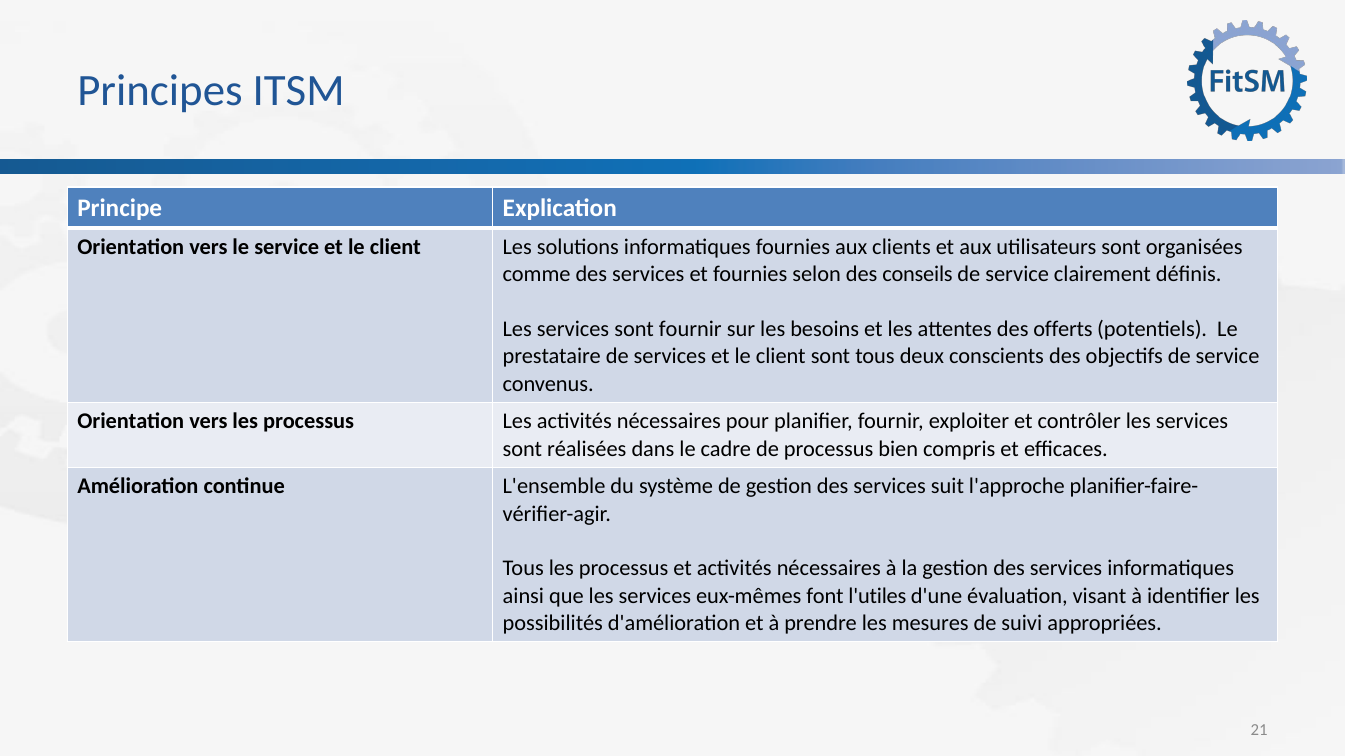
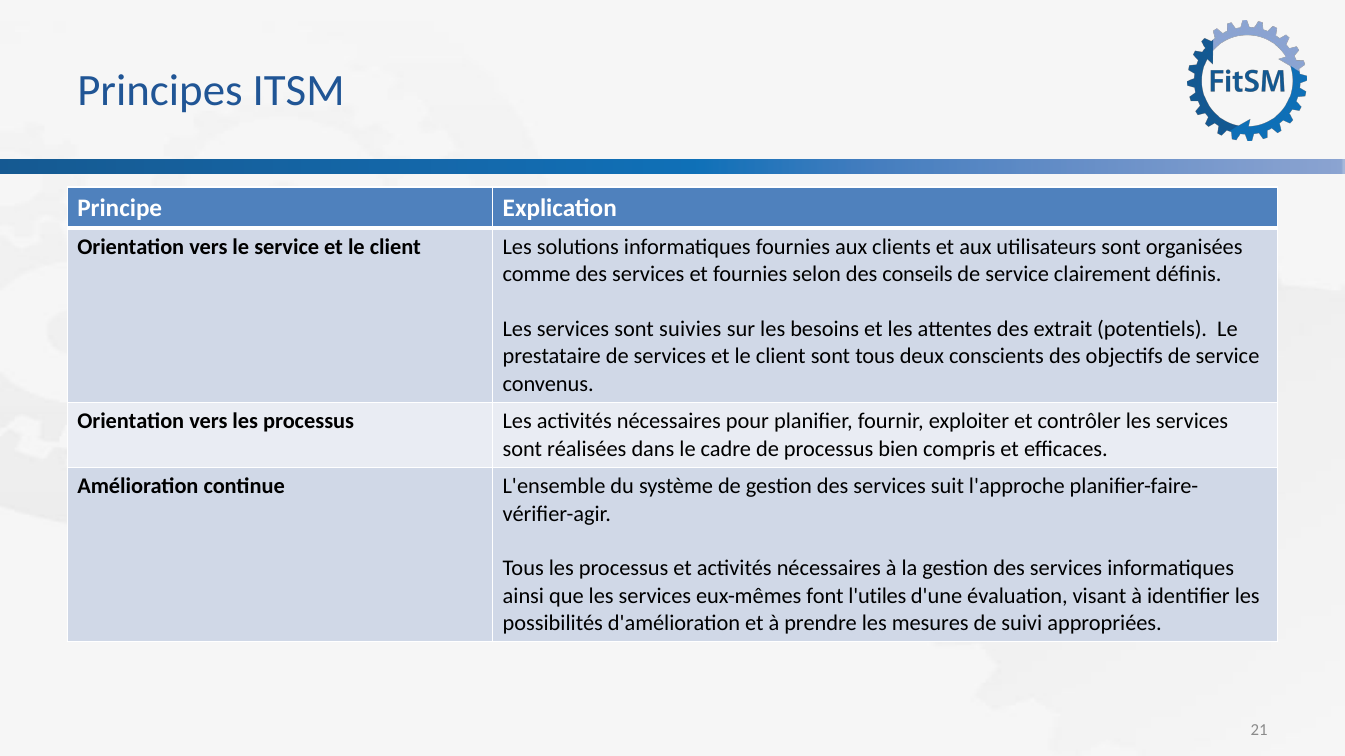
sont fournir: fournir -> suivies
offerts: offerts -> extrait
